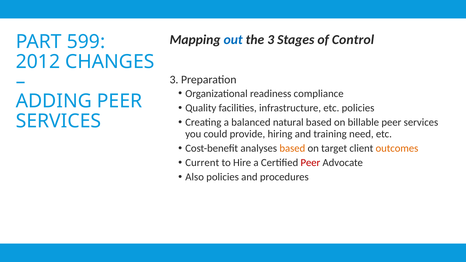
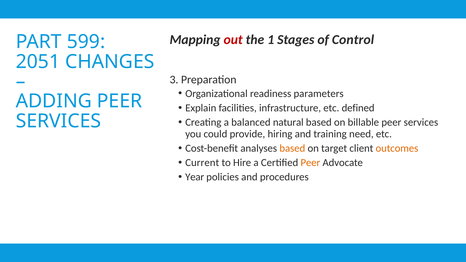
out colour: blue -> red
the 3: 3 -> 1
2012: 2012 -> 2051
compliance: compliance -> parameters
Quality: Quality -> Explain
etc policies: policies -> defined
Peer at (310, 163) colour: red -> orange
Also: Also -> Year
